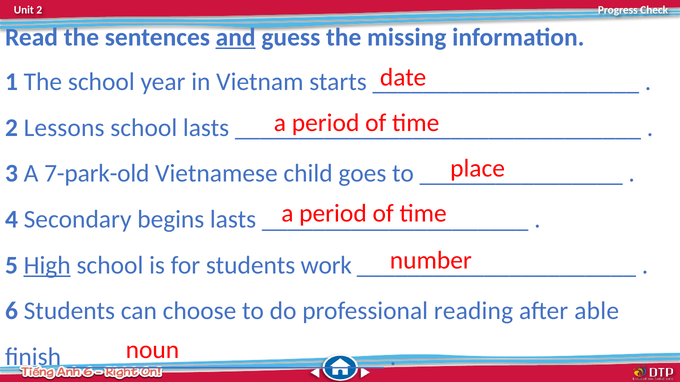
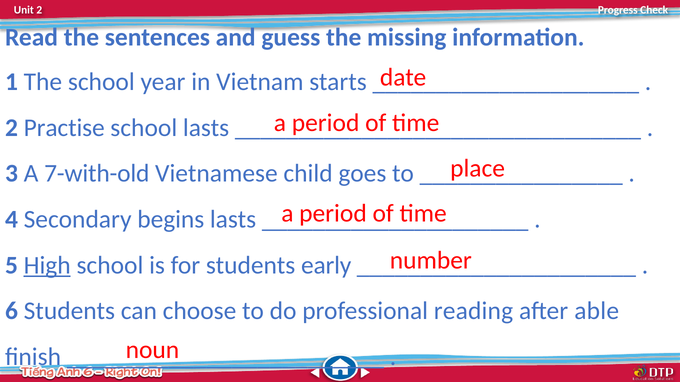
and underline: present -> none
Lessons: Lessons -> Practise
7-park-old: 7-park-old -> 7-with-old
work: work -> early
